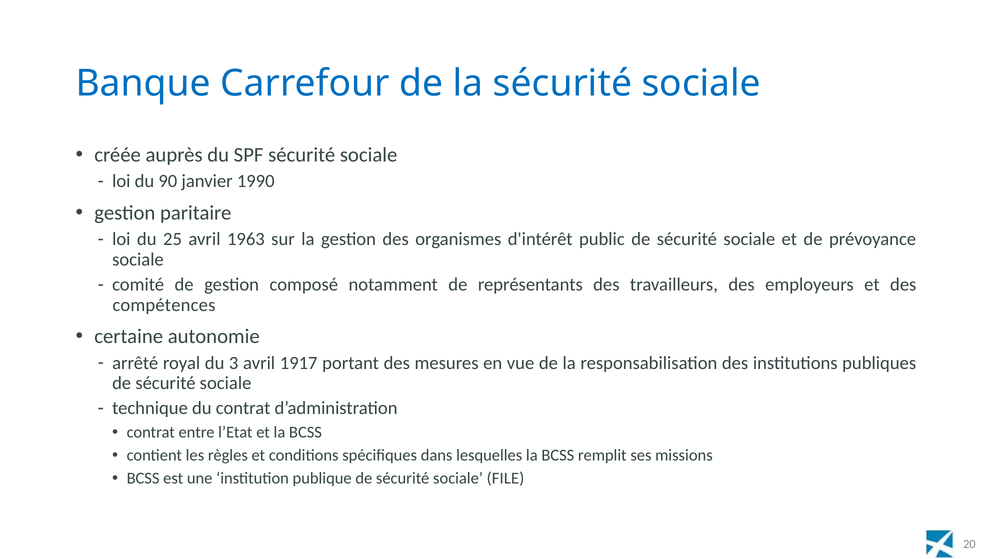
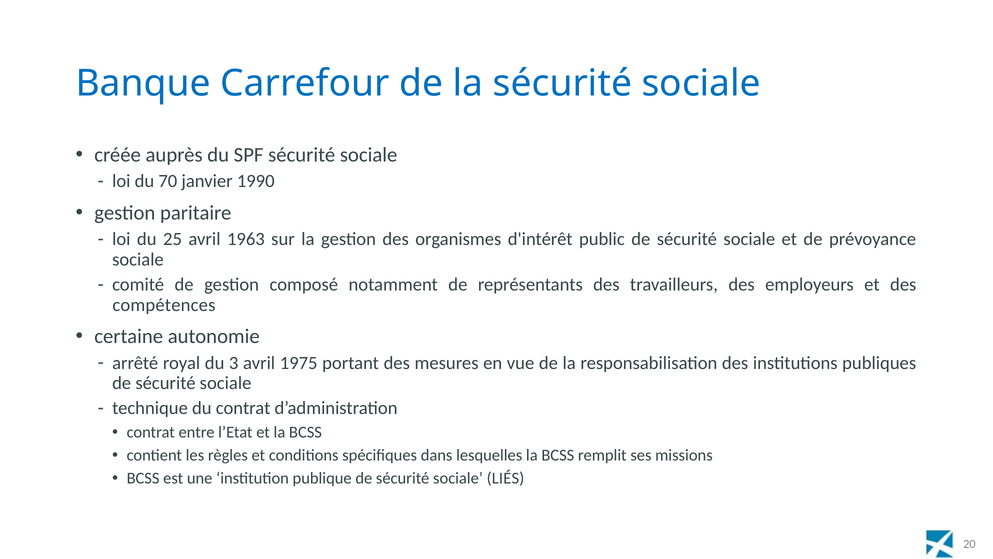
90: 90 -> 70
1917: 1917 -> 1975
FILE: FILE -> LIÉS
